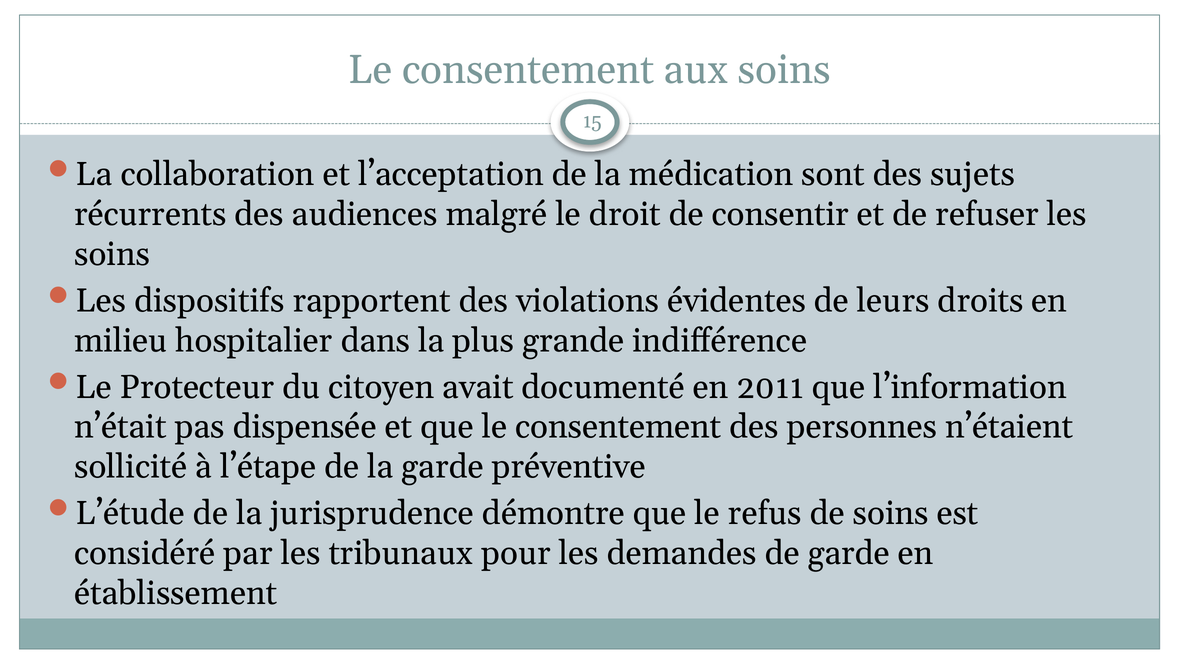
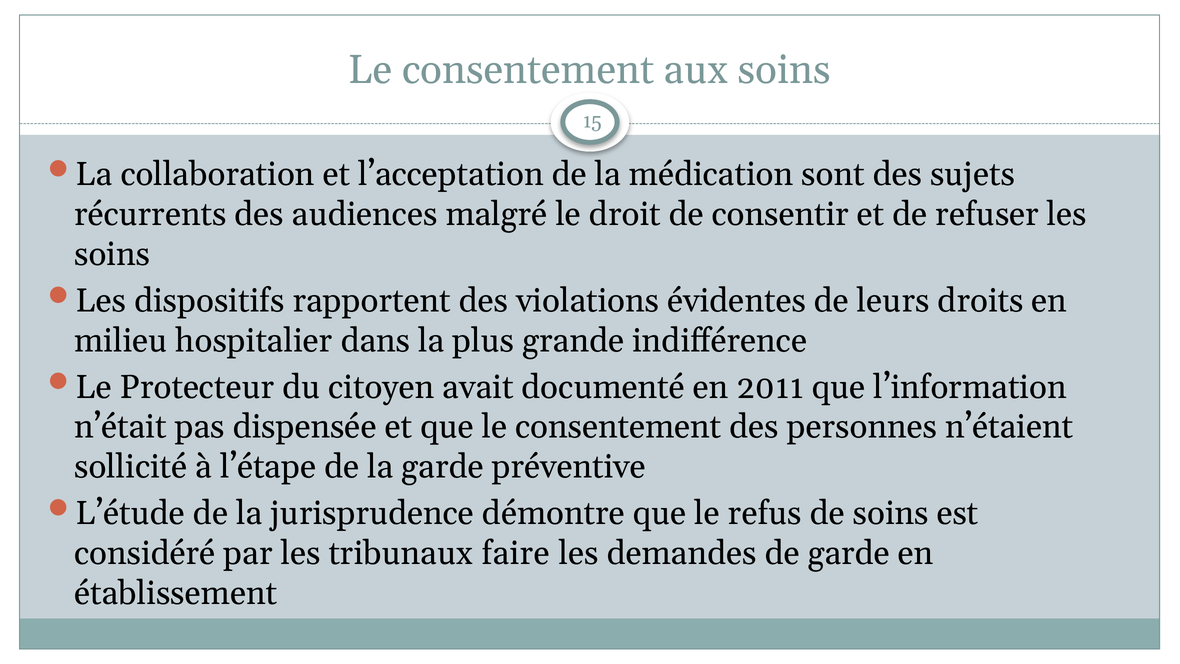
pour: pour -> faire
